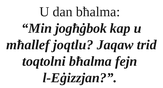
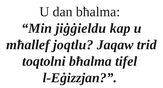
jogħġbok: jogħġbok -> jiġġieldu
fejn: fejn -> tifel
